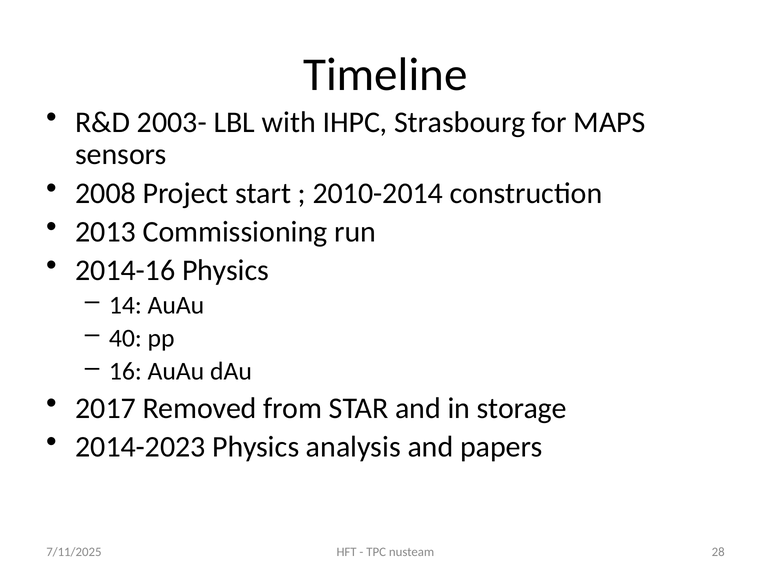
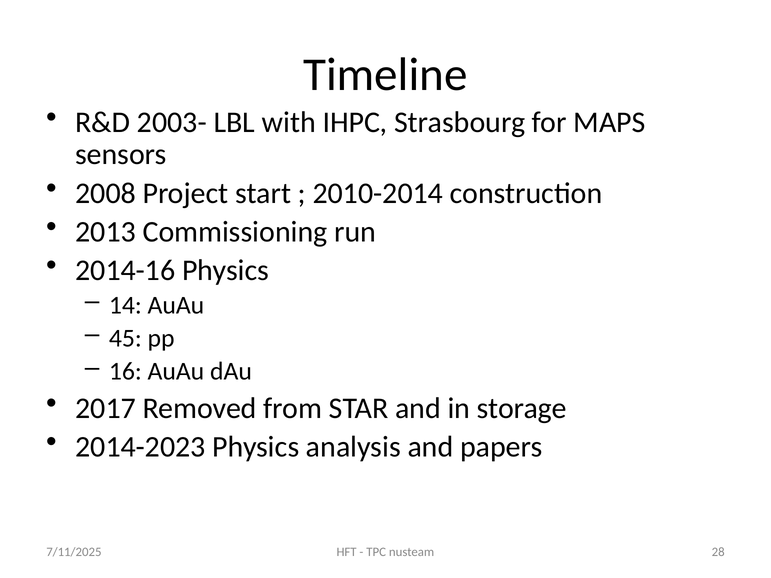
40: 40 -> 45
